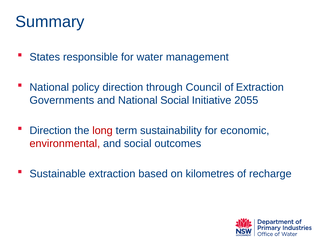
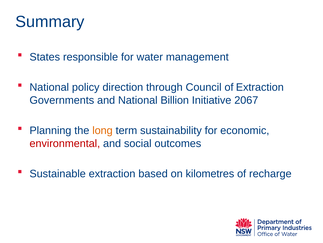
National Social: Social -> Billion
2055: 2055 -> 2067
Direction at (50, 130): Direction -> Planning
long colour: red -> orange
